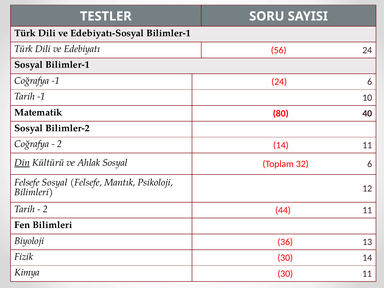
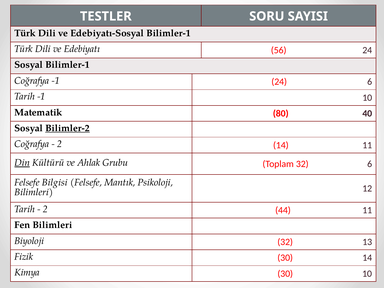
Bilimler-2 underline: none -> present
Ahlak Sosyal: Sosyal -> Grubu
Felsefe Sosyal: Sosyal -> Bilgisi
Biyoloji 36: 36 -> 32
30 11: 11 -> 10
